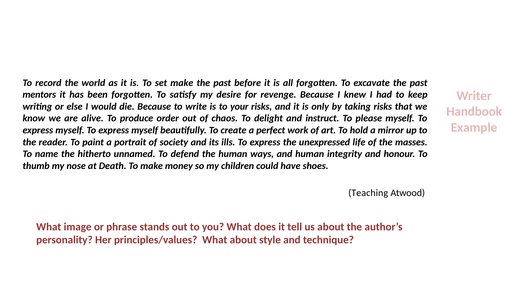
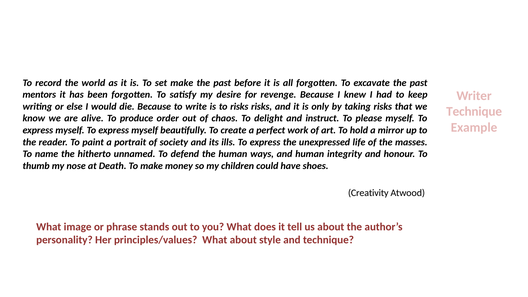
to your: your -> risks
Handbook at (474, 112): Handbook -> Technique
Teaching: Teaching -> Creativity
